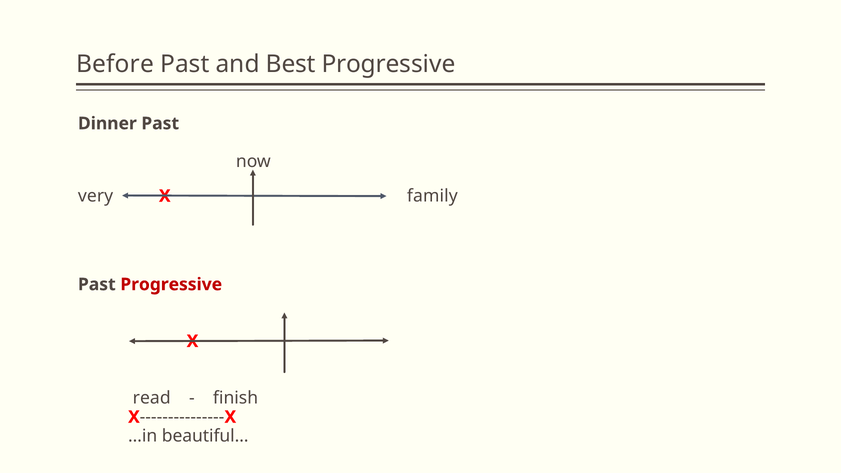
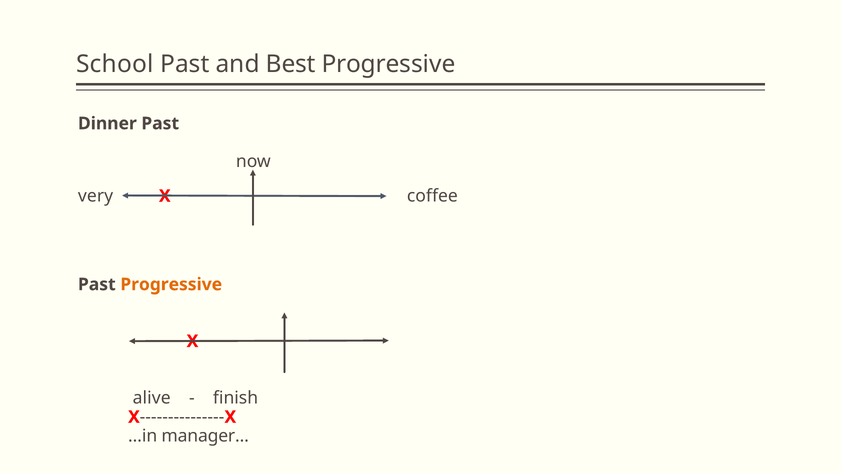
Before: Before -> School
family: family -> coffee
Progressive at (171, 284) colour: red -> orange
read: read -> alive
beautiful…: beautiful… -> manager…
